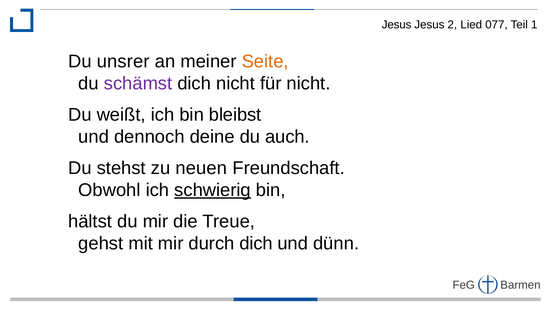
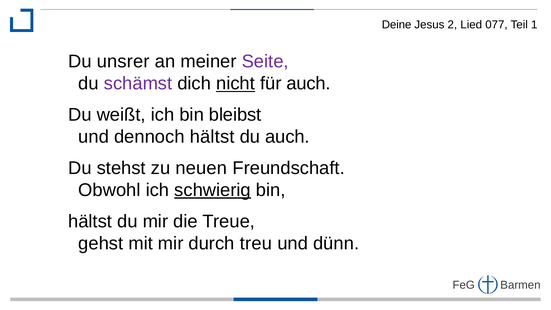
Jesus at (397, 25): Jesus -> Deine
Seite colour: orange -> purple
nicht at (236, 84) underline: none -> present
für nicht: nicht -> auch
dennoch deine: deine -> hältst
durch dich: dich -> treu
